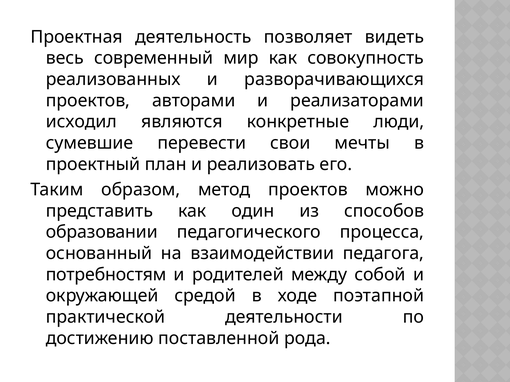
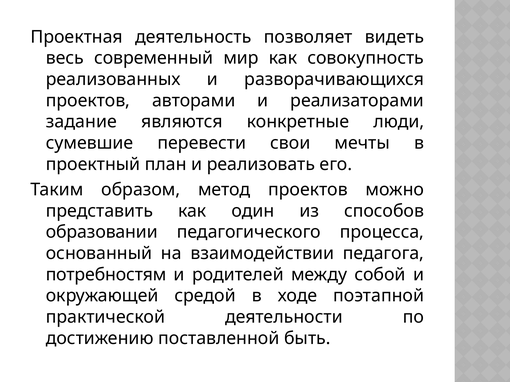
исходил: исходил -> задание
рода: рода -> быть
